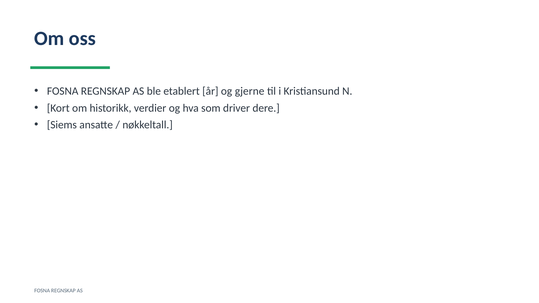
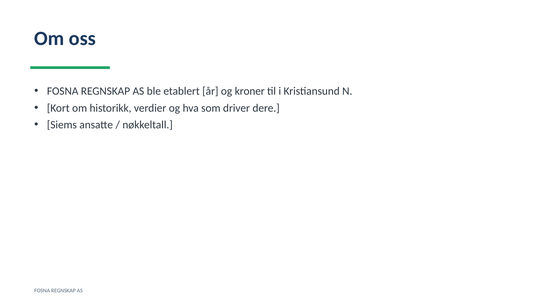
gjerne: gjerne -> kroner
